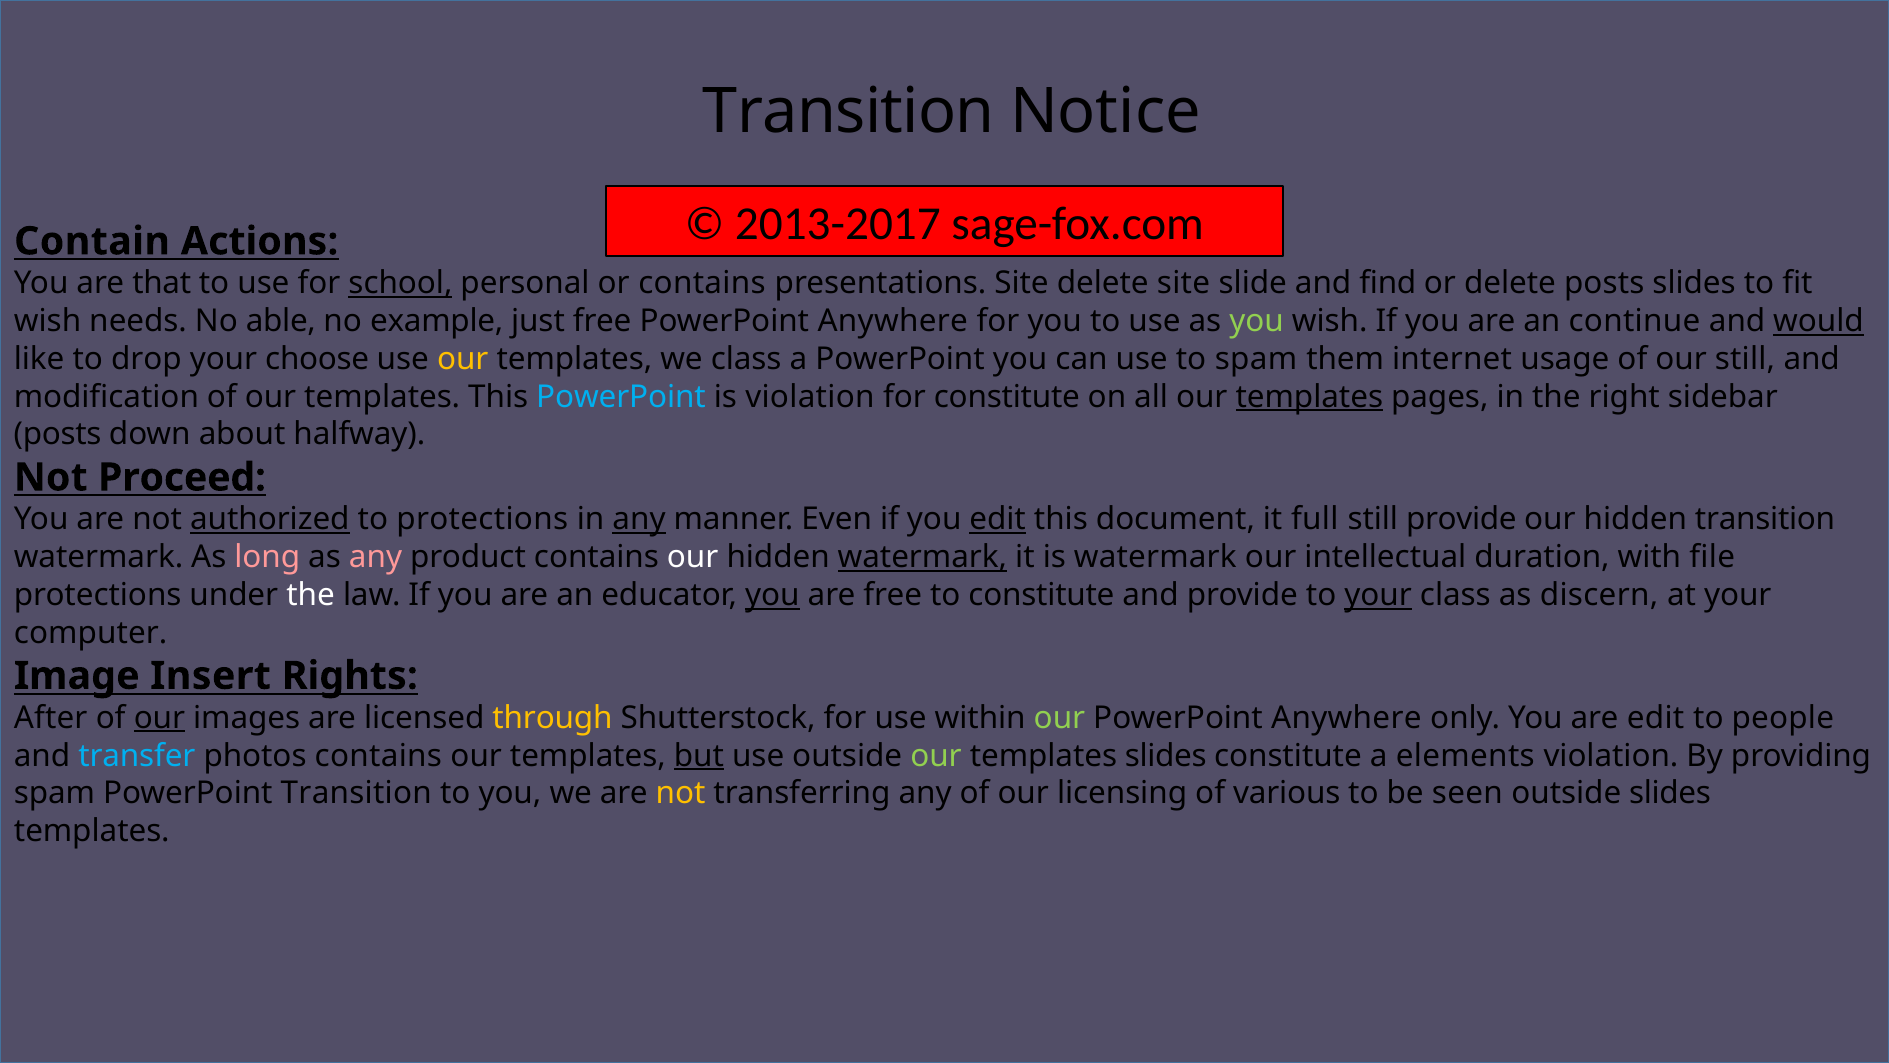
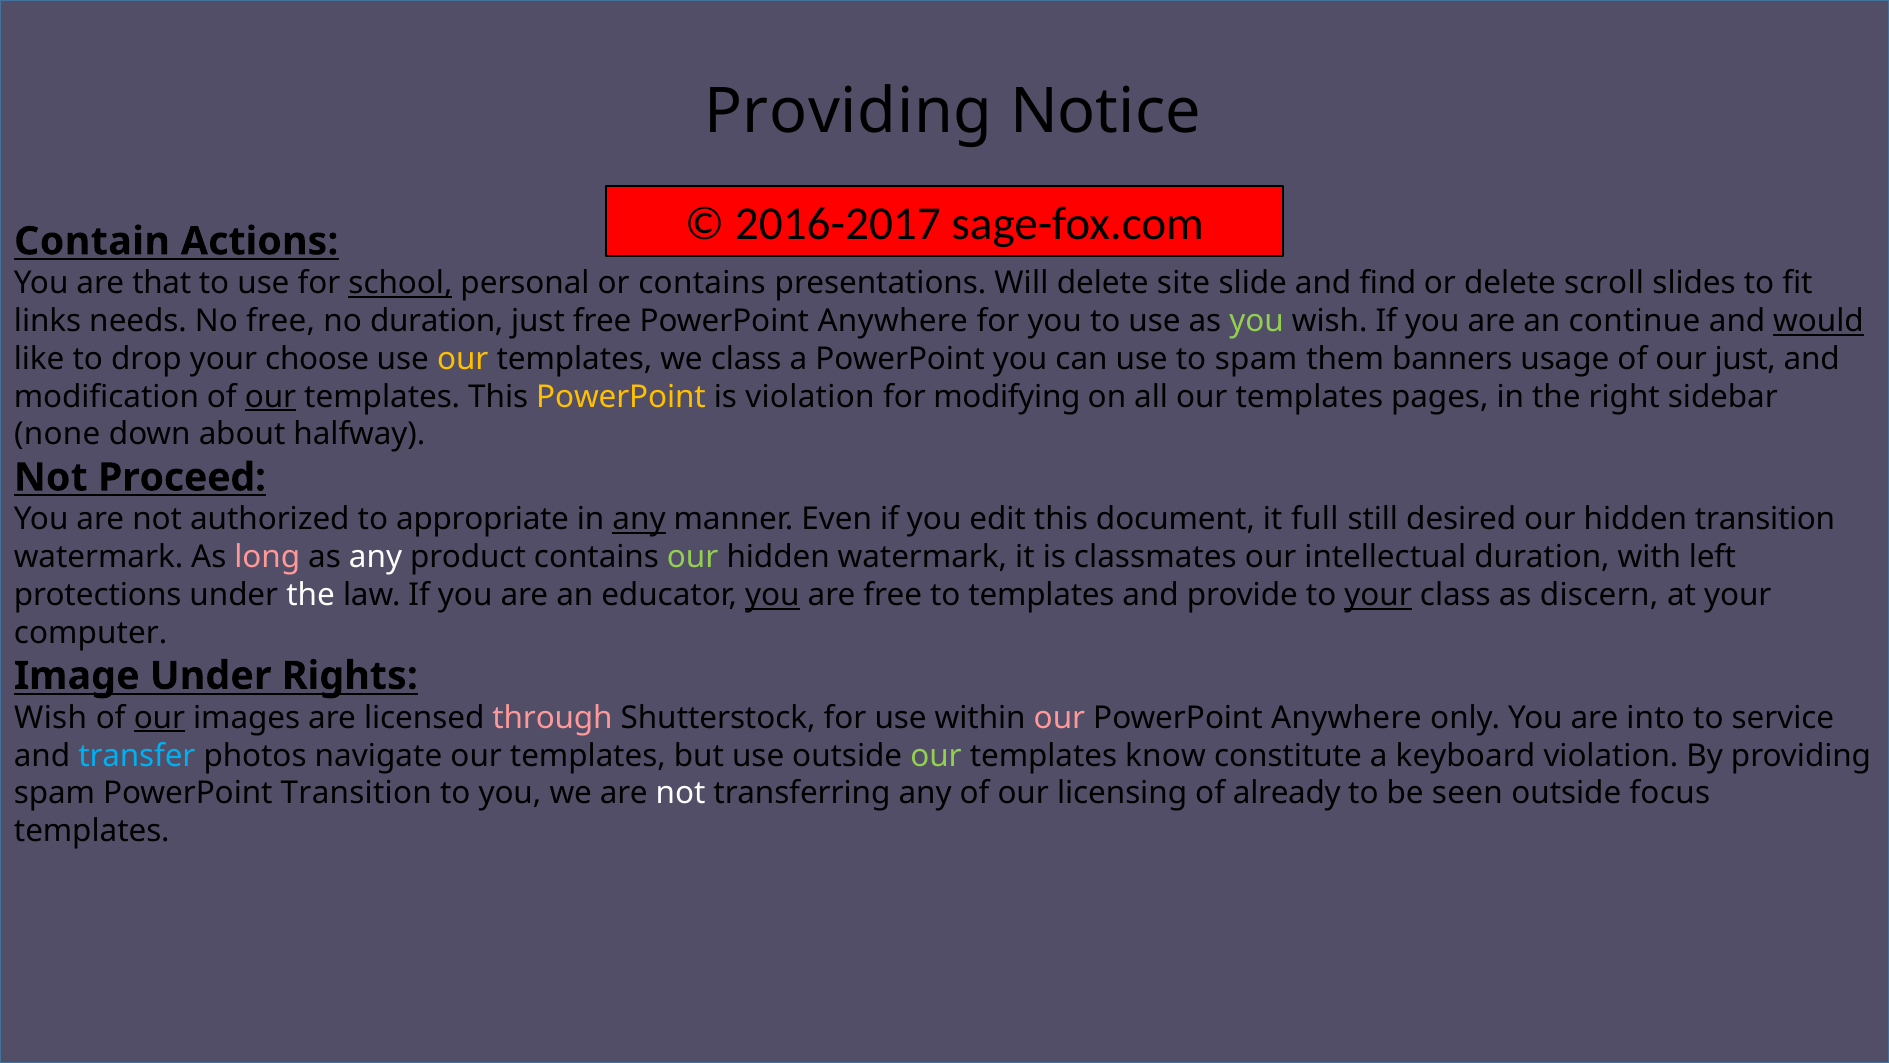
Transition at (849, 112): Transition -> Providing
2013-2017: 2013-2017 -> 2016-2017
presentations Site: Site -> Will
delete posts: posts -> scroll
wish at (48, 321): wish -> links
No able: able -> free
no example: example -> duration
internet: internet -> banners
our still: still -> just
our at (271, 397) underline: none -> present
PowerPoint at (621, 397) colour: light blue -> yellow
for constitute: constitute -> modifying
templates at (1309, 397) underline: present -> none
posts at (58, 434): posts -> none
authorized underline: present -> none
to protections: protections -> appropriate
edit at (998, 519) underline: present -> none
still provide: provide -> desired
any at (376, 557) colour: pink -> white
our at (693, 557) colour: white -> light green
watermark at (922, 557) underline: present -> none
is watermark: watermark -> classmates
file: file -> left
to constitute: constitute -> templates
Image Insert: Insert -> Under
After at (51, 718): After -> Wish
through colour: yellow -> pink
our at (1059, 718) colour: light green -> pink
are edit: edit -> into
people: people -> service
photos contains: contains -> navigate
but underline: present -> none
templates slides: slides -> know
elements: elements -> keyboard
not at (681, 793) colour: yellow -> white
various: various -> already
outside slides: slides -> focus
